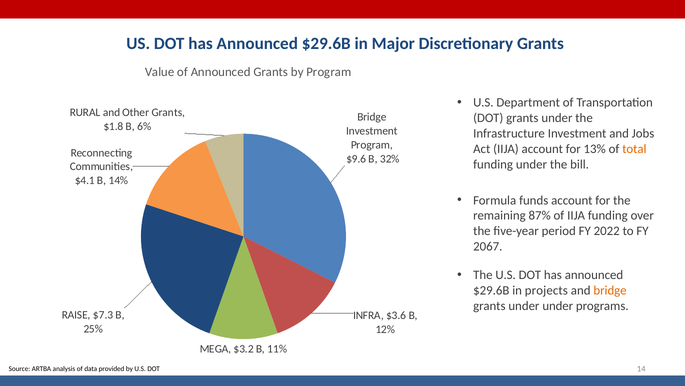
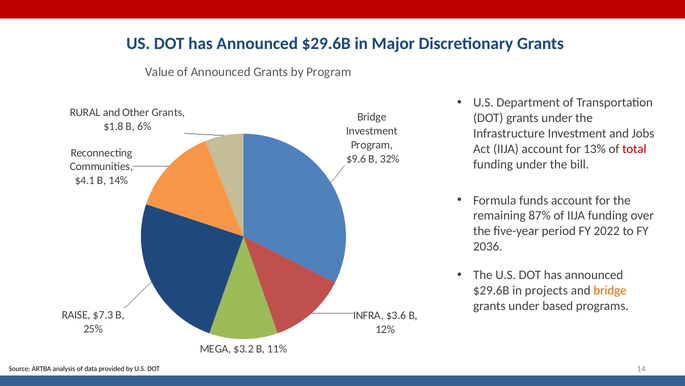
total colour: orange -> red
2067: 2067 -> 2036
under under: under -> based
